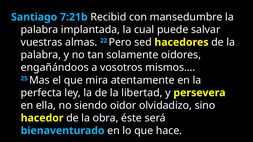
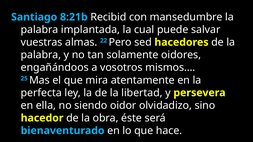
7:21b: 7:21b -> 8:21b
